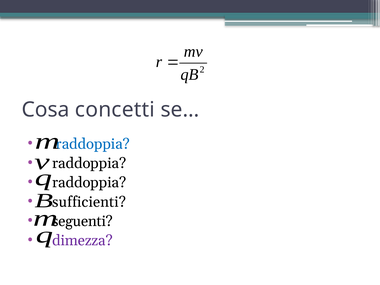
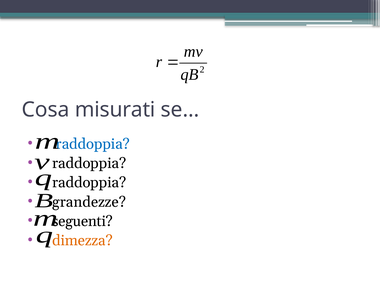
concetti: concetti -> misurati
sufficienti: sufficienti -> grandezze
dimezza colour: purple -> orange
